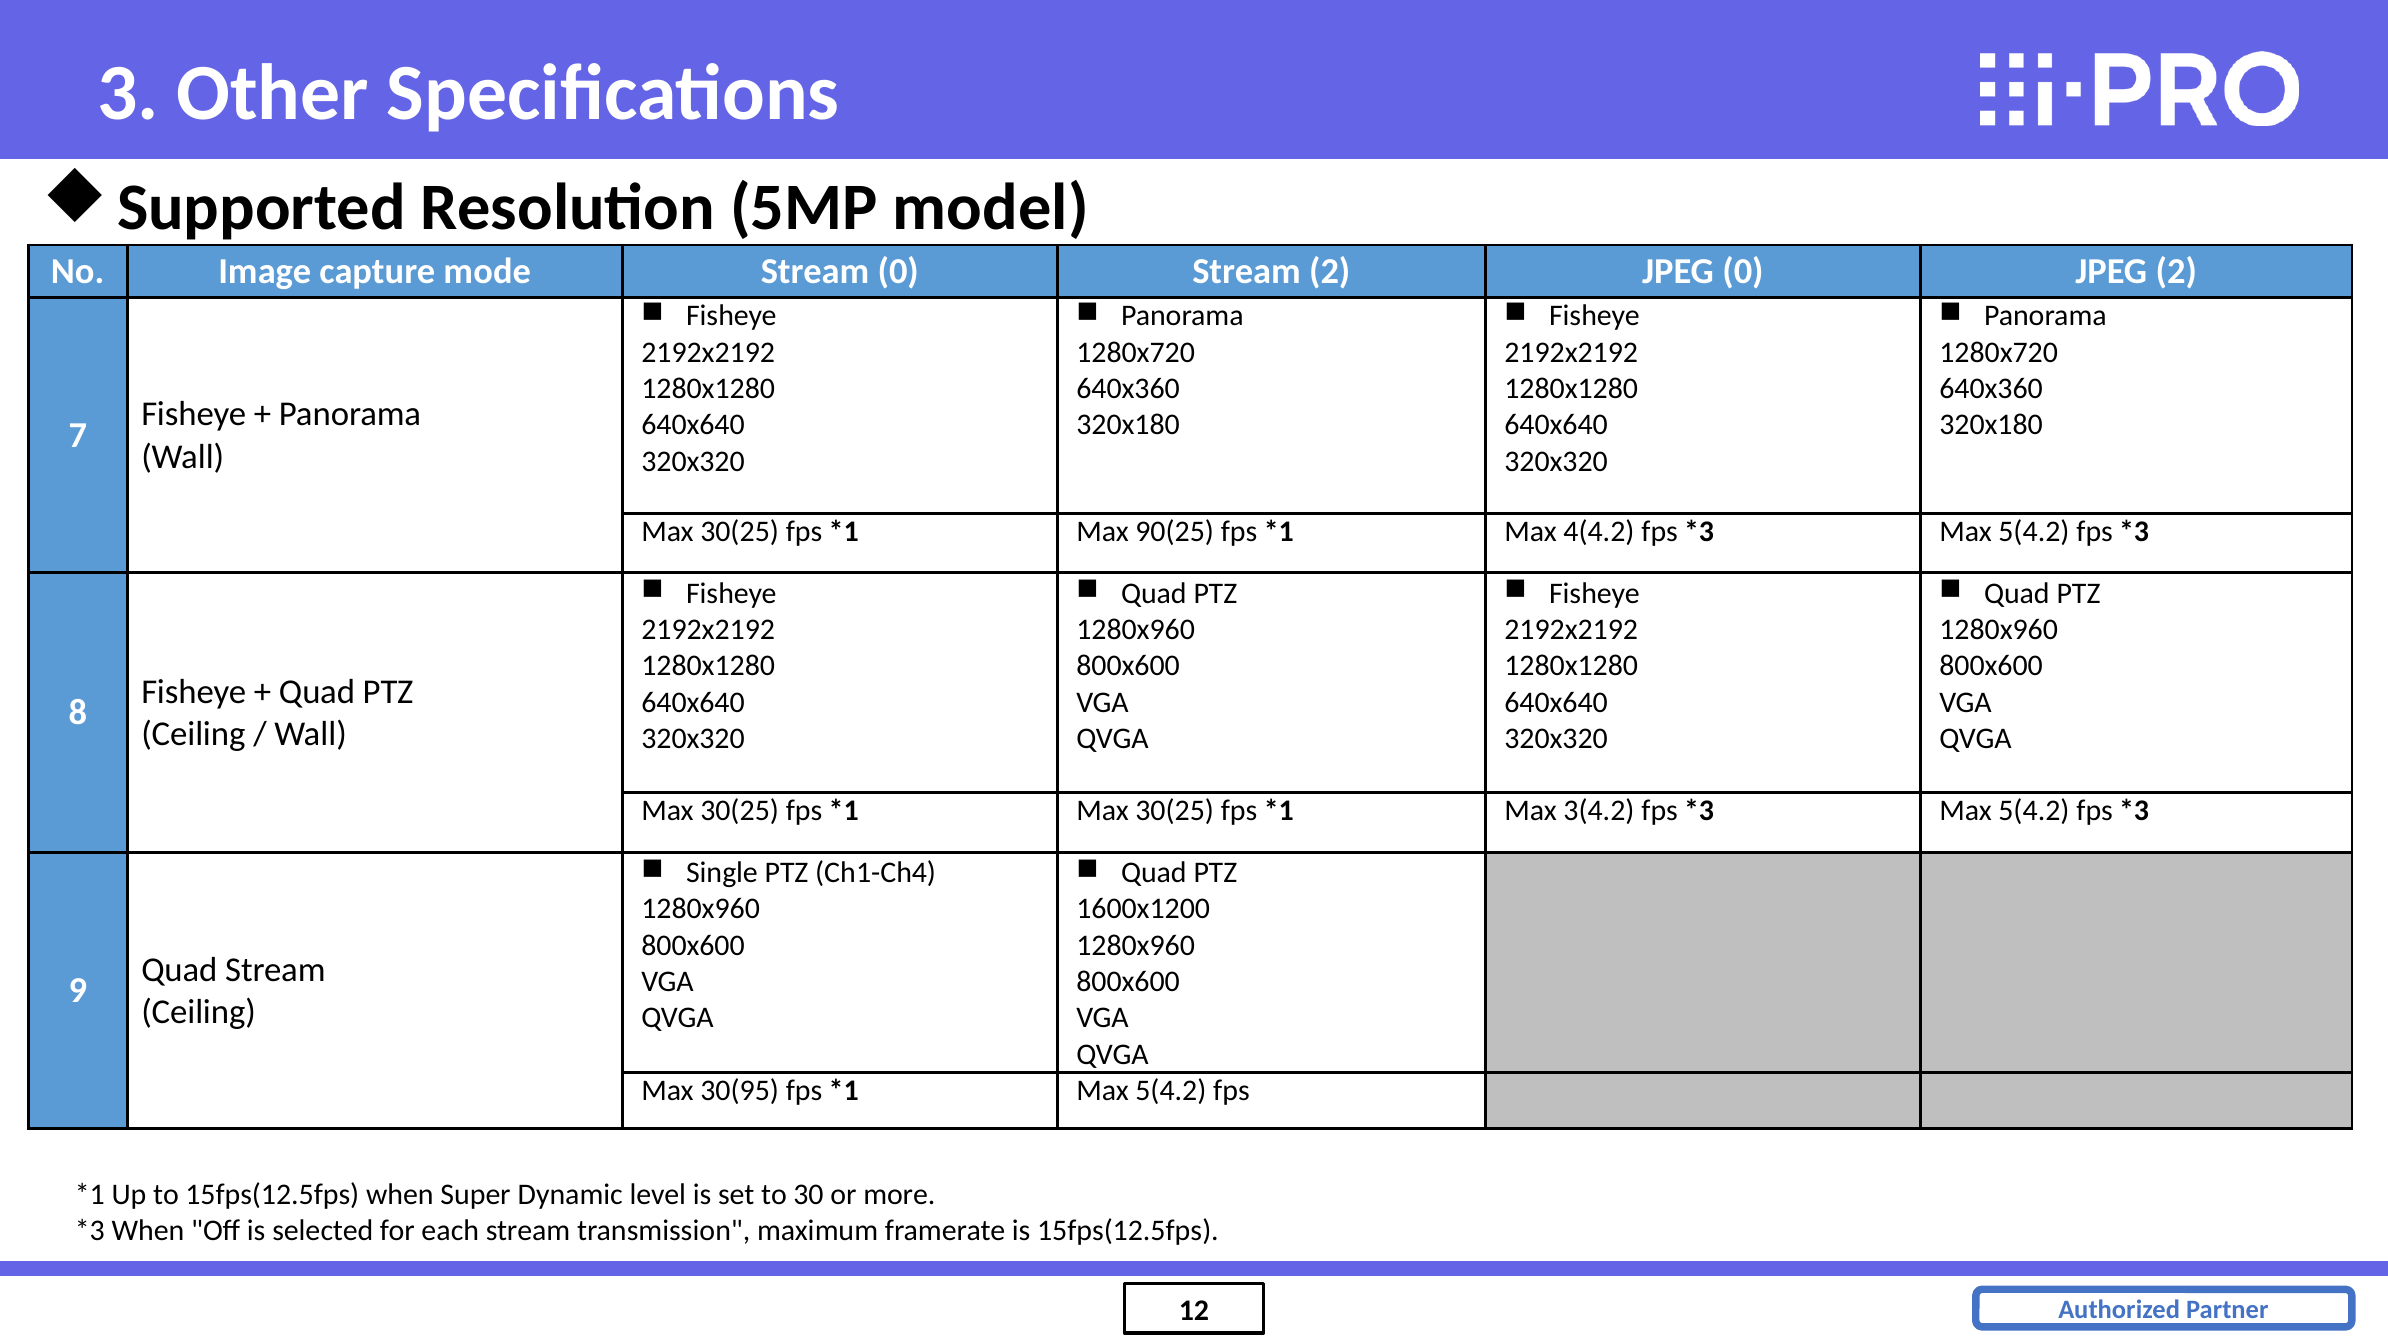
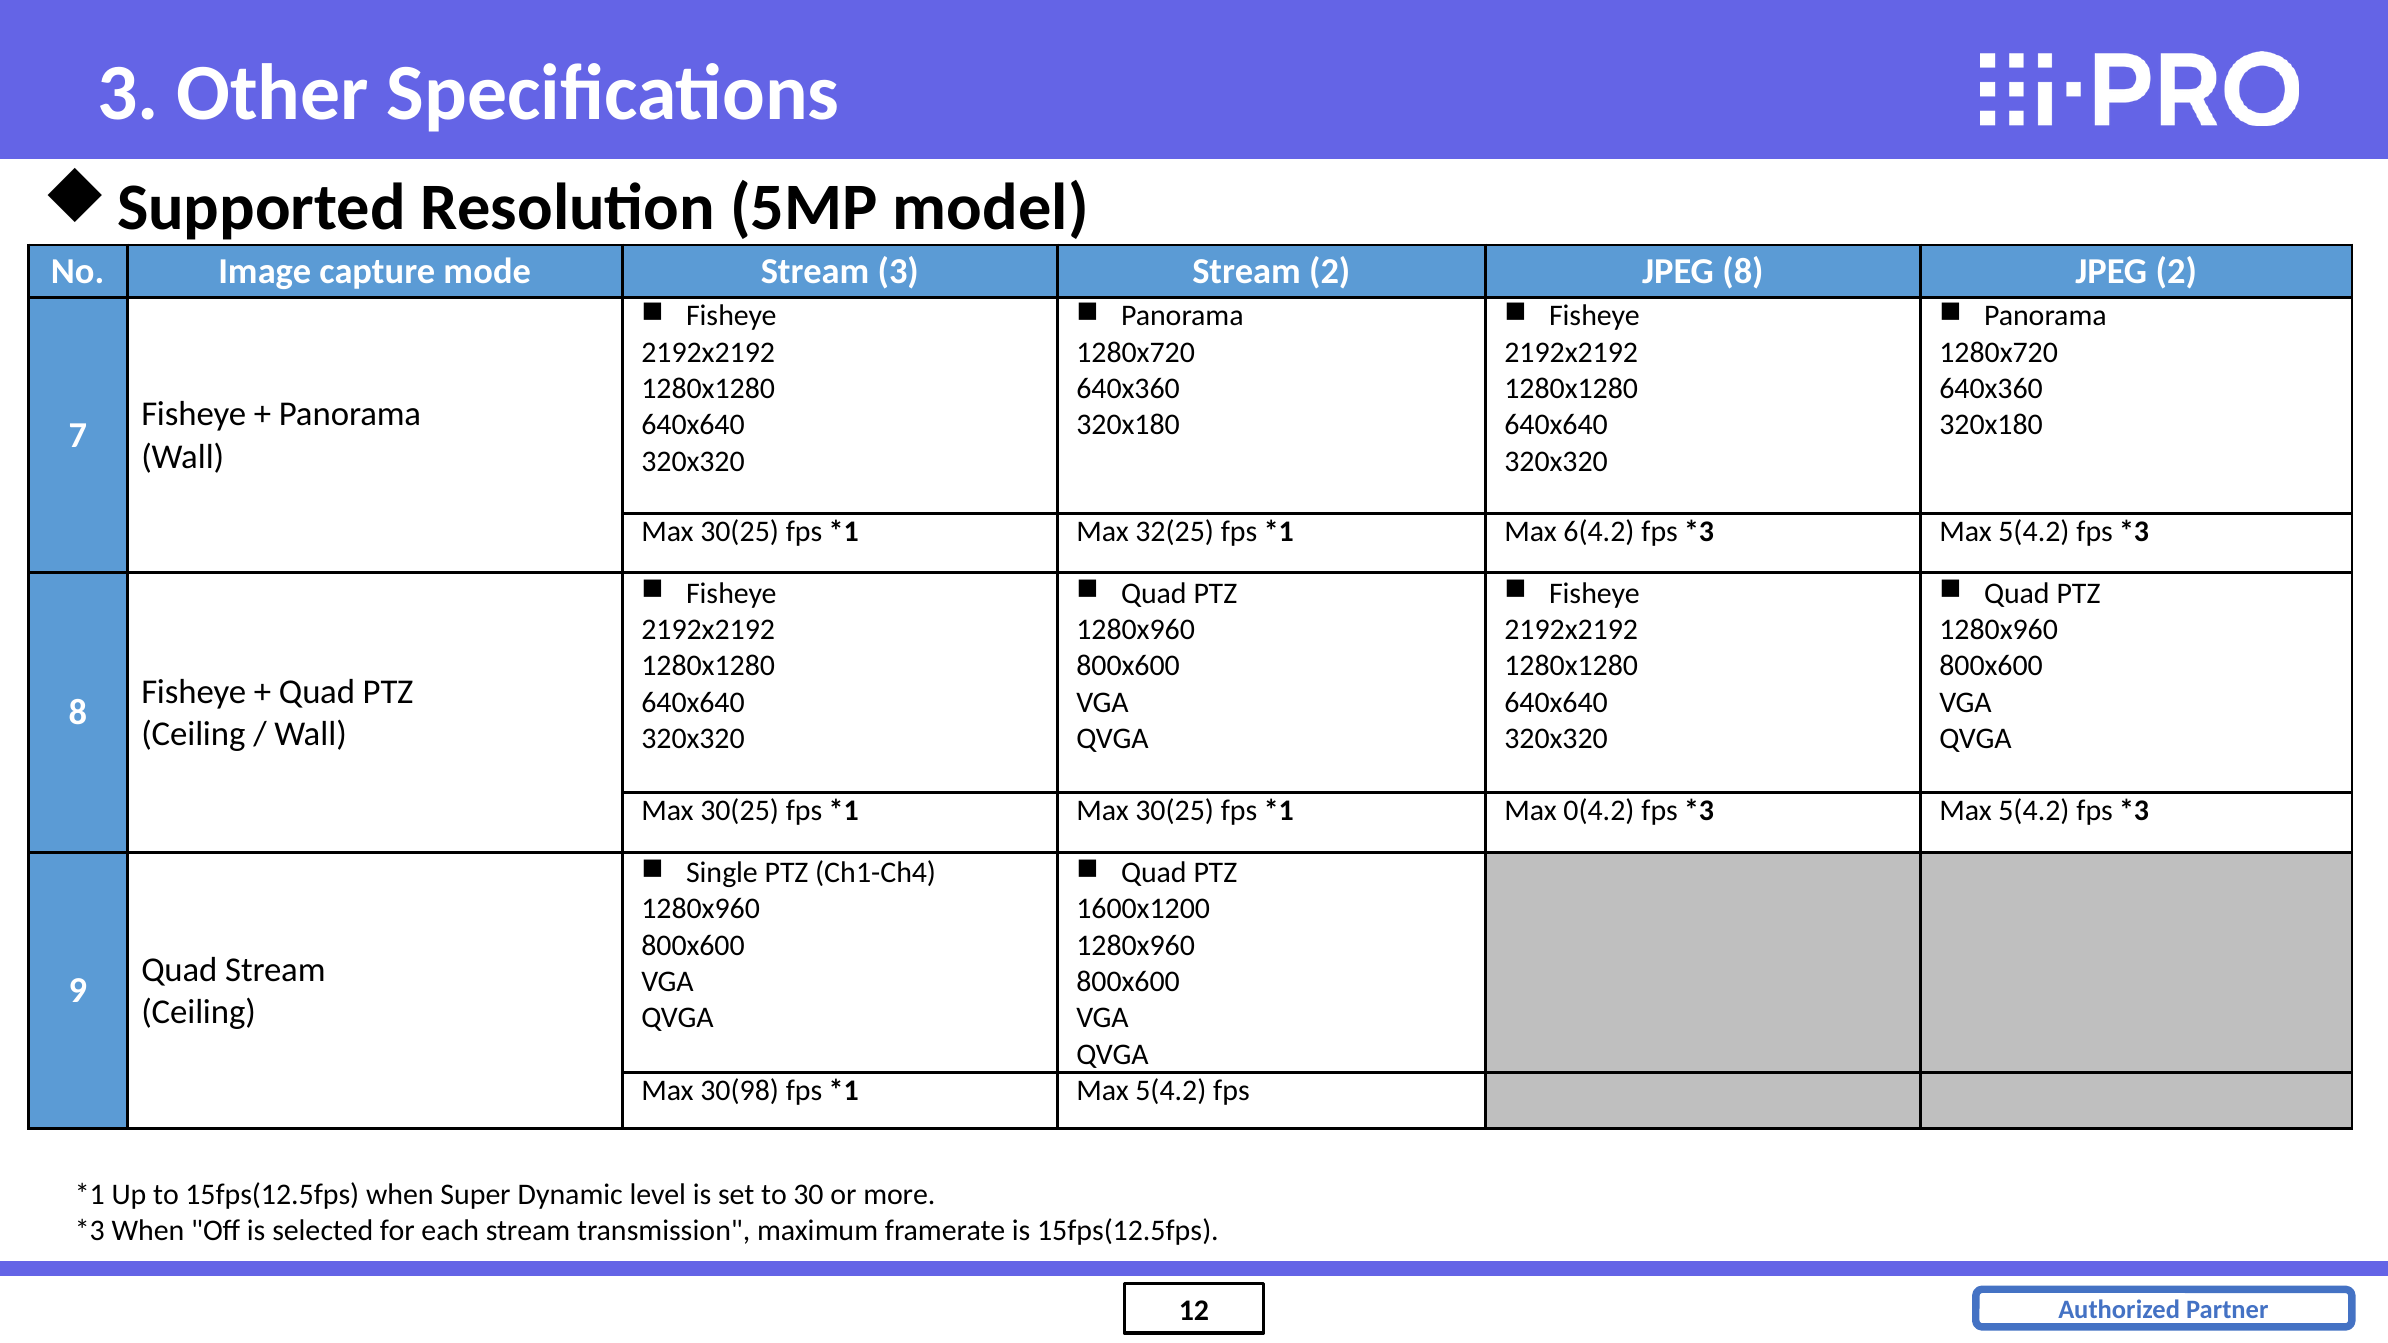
Stream 0: 0 -> 3
JPEG 0: 0 -> 8
90(25: 90(25 -> 32(25
4(4.2: 4(4.2 -> 6(4.2
3(4.2: 3(4.2 -> 0(4.2
30(95: 30(95 -> 30(98
